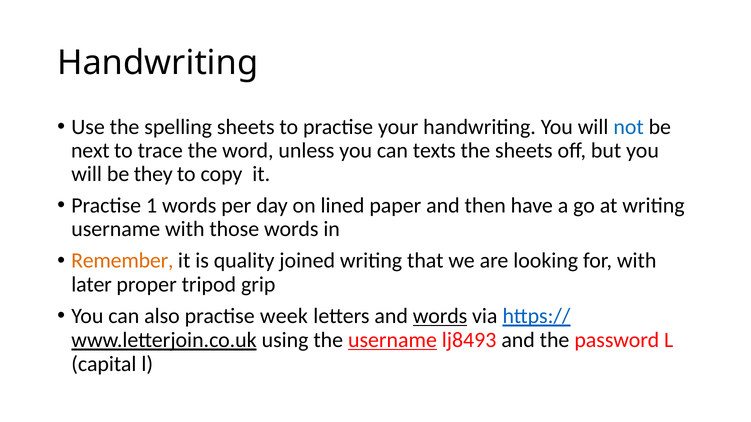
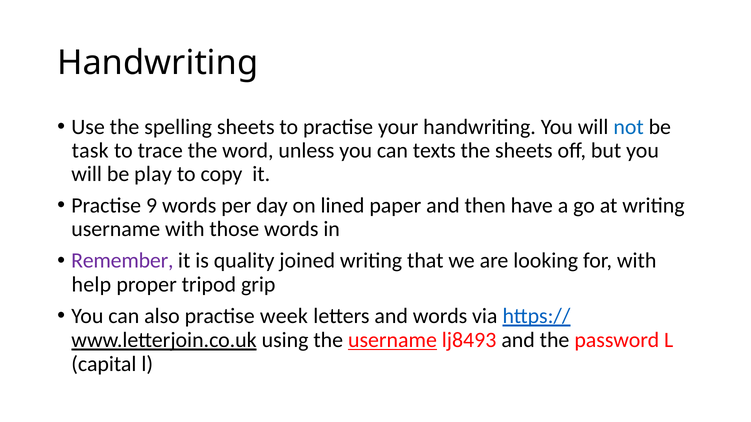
next: next -> task
they: they -> play
1: 1 -> 9
Remember colour: orange -> purple
later: later -> help
words at (440, 316) underline: present -> none
